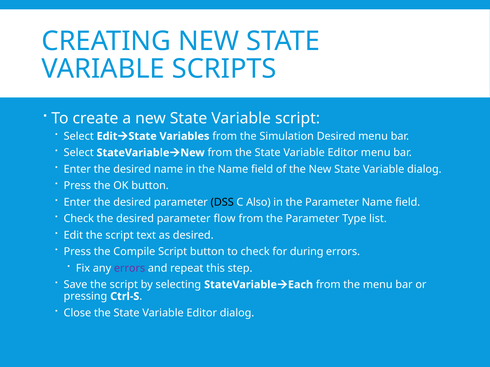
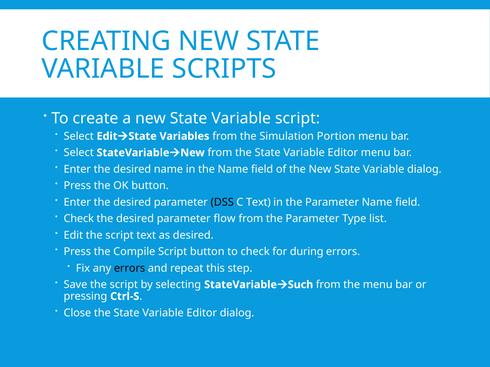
Simulation Desired: Desired -> Portion
C Also: Also -> Text
errors at (130, 268) colour: purple -> black
Each: Each -> Such
